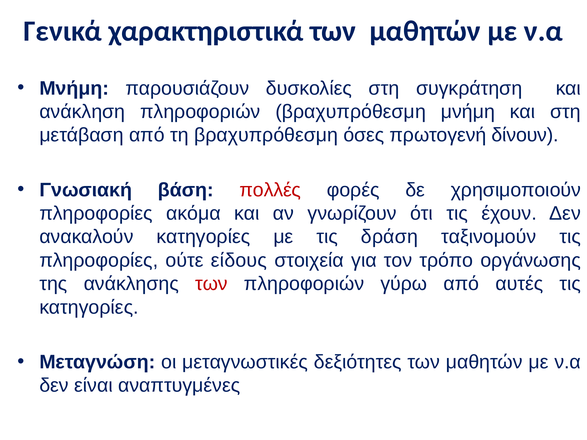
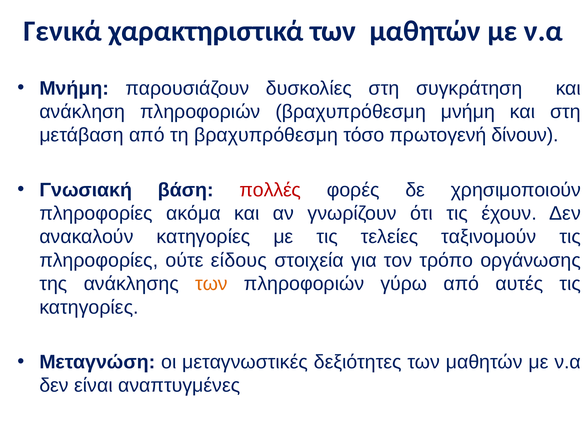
όσες: όσες -> τόσο
δράση: δράση -> τελείες
των at (211, 284) colour: red -> orange
